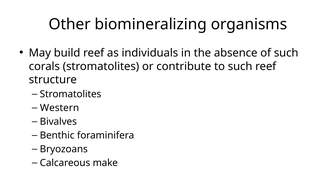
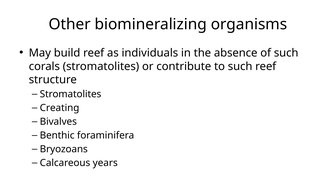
Western: Western -> Creating
make: make -> years
